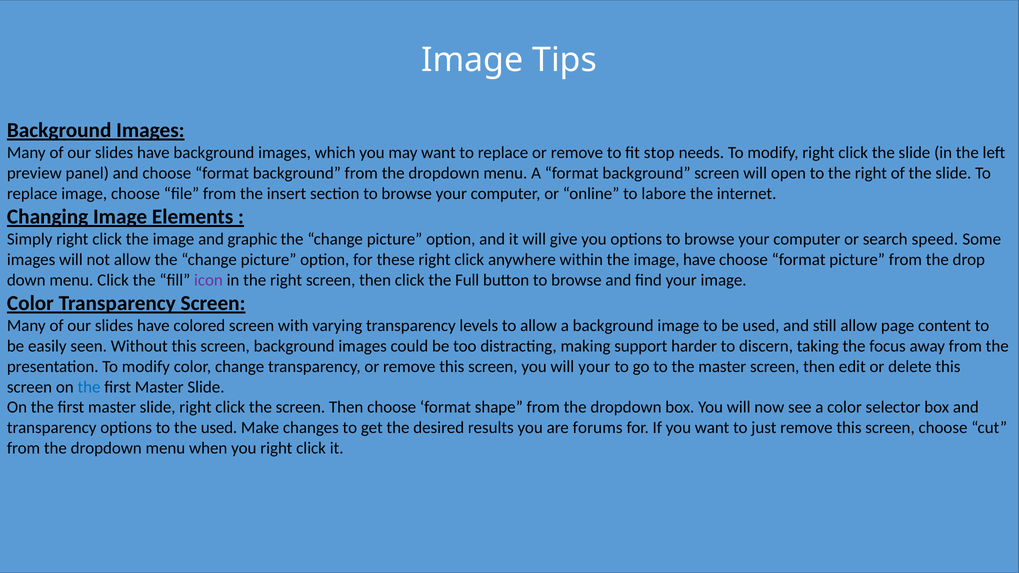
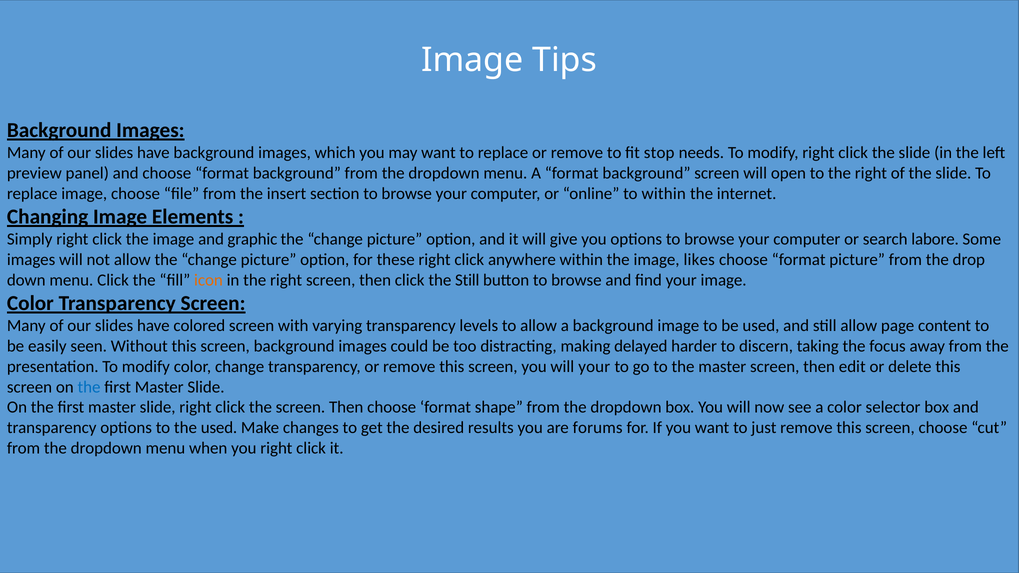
to labore: labore -> within
speed: speed -> labore
image have: have -> likes
icon colour: purple -> orange
the Full: Full -> Still
support: support -> delayed
